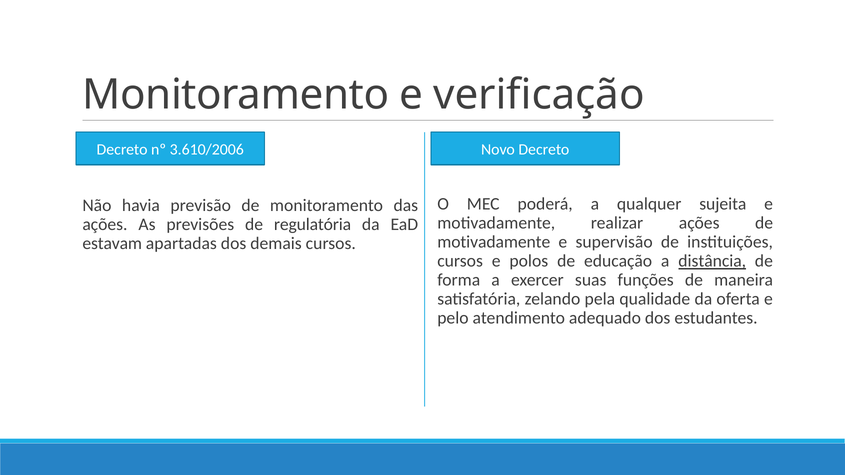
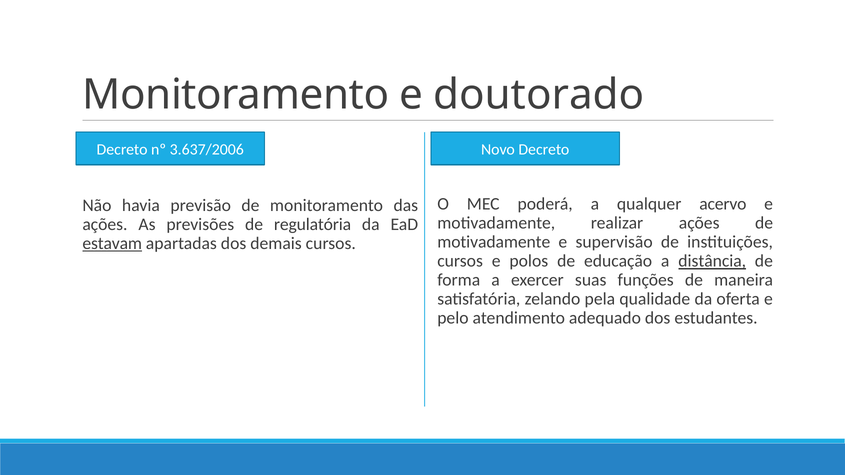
verificação: verificação -> doutorado
3.610/2006: 3.610/2006 -> 3.637/2006
sujeita: sujeita -> acervo
estavam underline: none -> present
